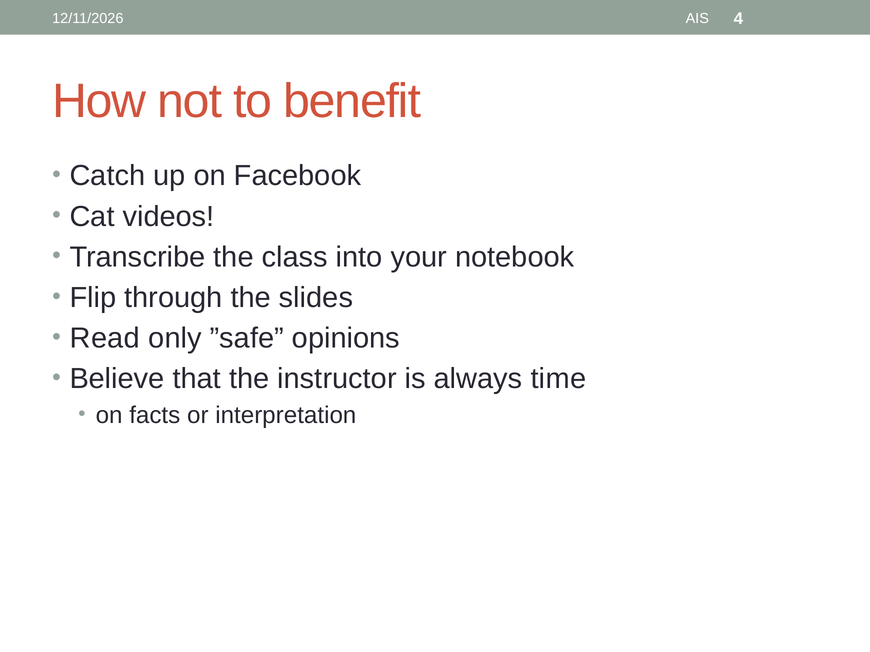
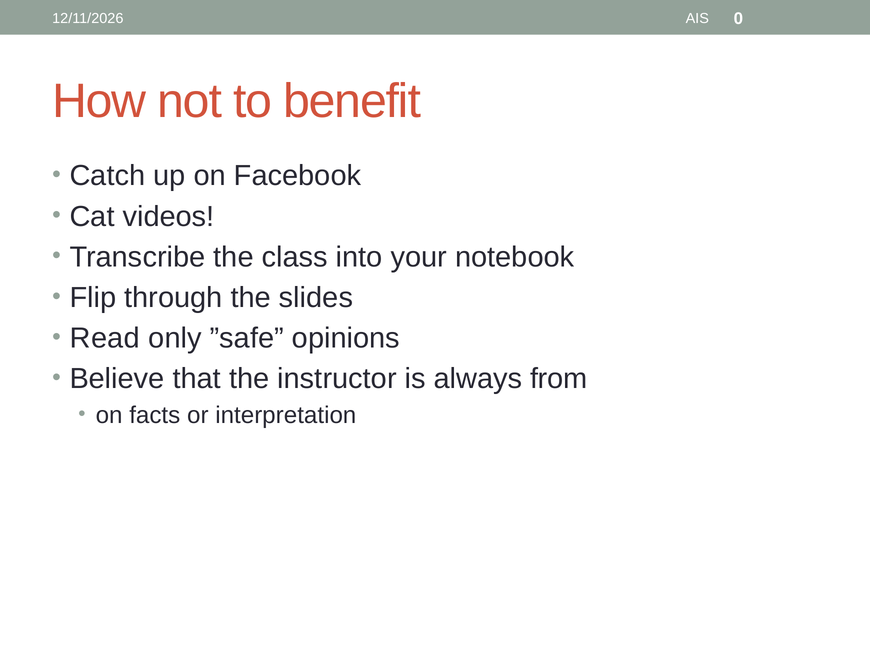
4: 4 -> 0
time: time -> from
